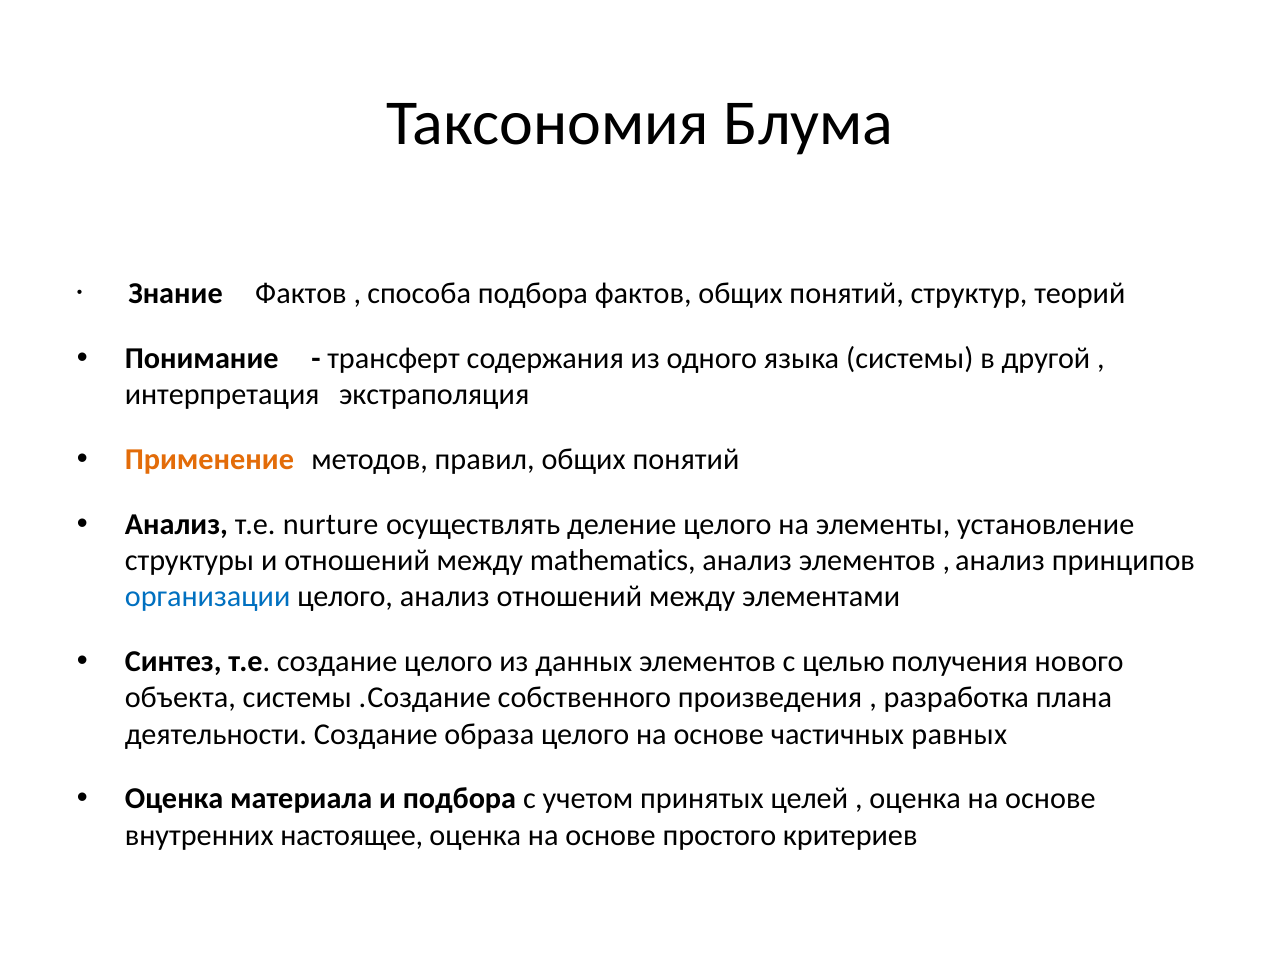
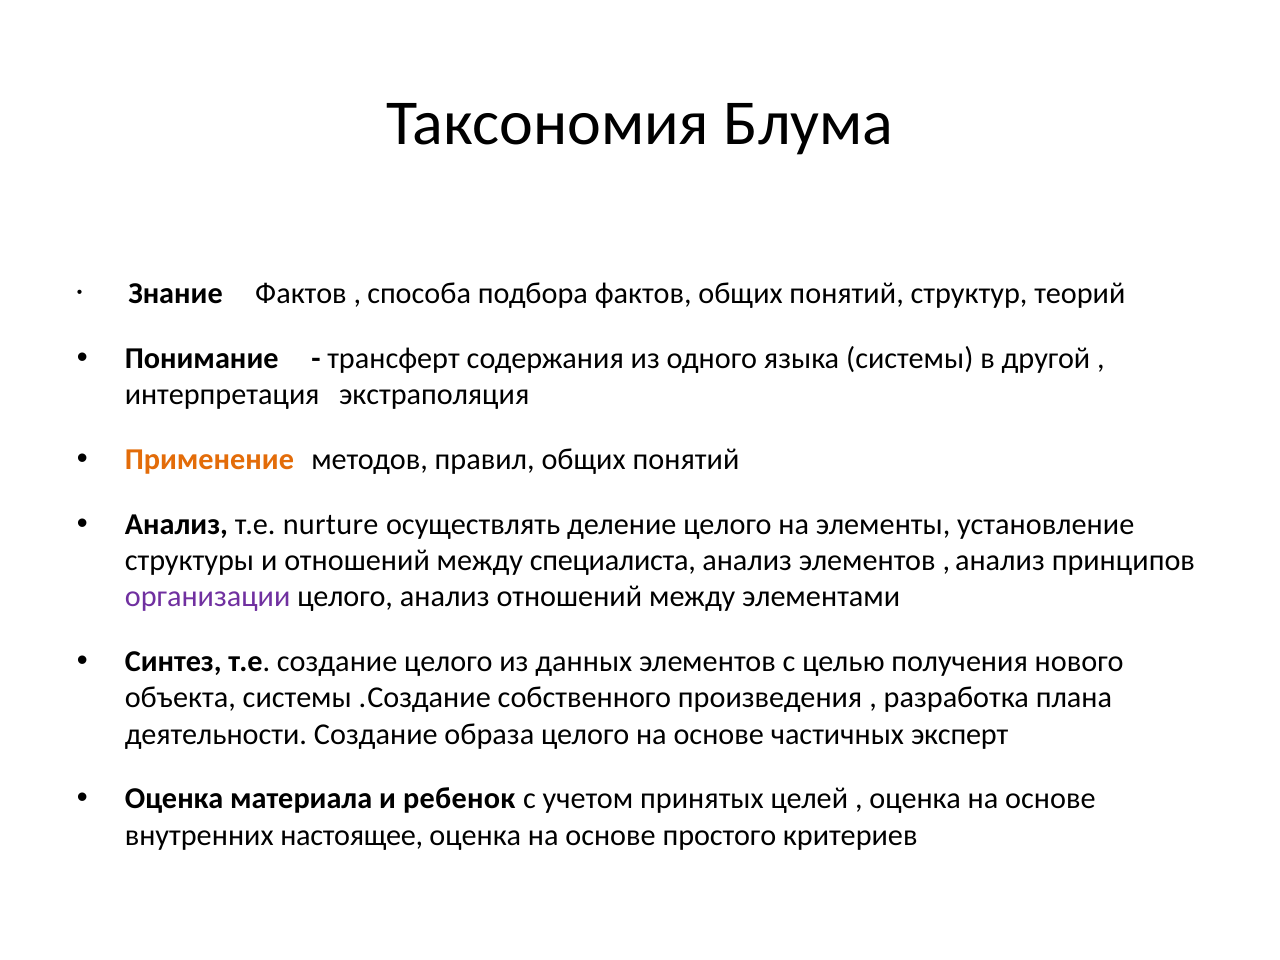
mathematics: mathematics -> специалиста
организации colour: blue -> purple
равных: равных -> эксперт
и подбора: подбора -> ребенок
